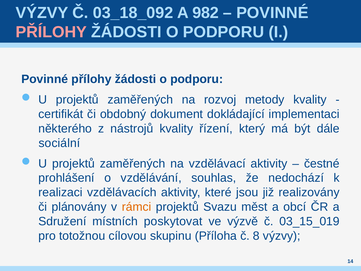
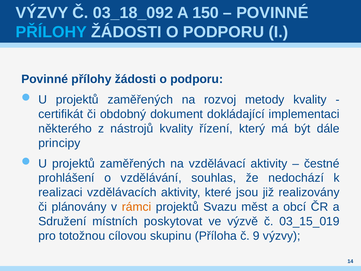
982: 982 -> 150
PŘÍLOHY at (51, 32) colour: pink -> light blue
sociální: sociální -> principy
8: 8 -> 9
